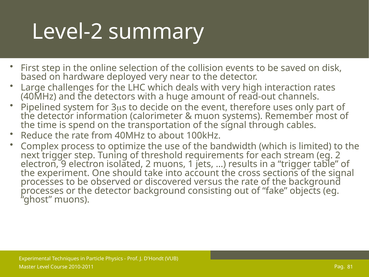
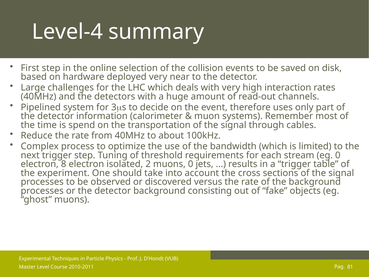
Level-2: Level-2 -> Level-4
eg 2: 2 -> 0
9: 9 -> 8
muons 1: 1 -> 0
